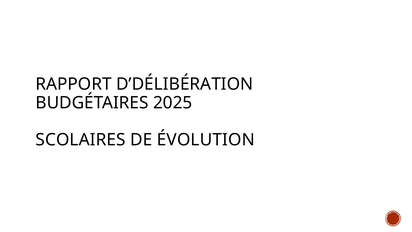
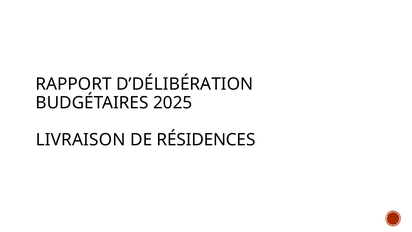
SCOLAIRES: SCOLAIRES -> LIVRAISON
ÉVOLUTION: ÉVOLUTION -> RÉSIDENCES
